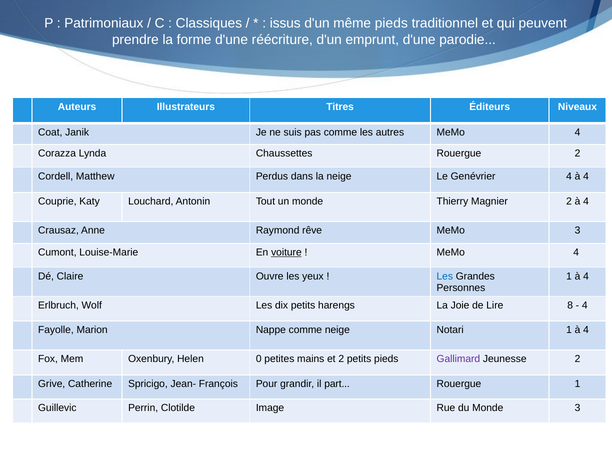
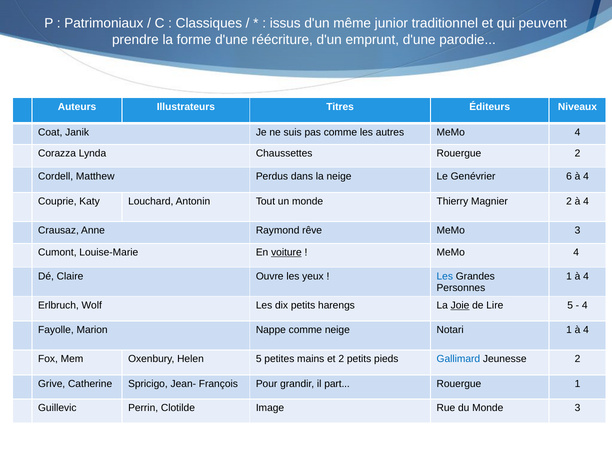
même pieds: pieds -> junior
4 at (569, 176): 4 -> 6
Joie underline: none -> present
Lire 8: 8 -> 5
Helen 0: 0 -> 5
Gallimard colour: purple -> blue
